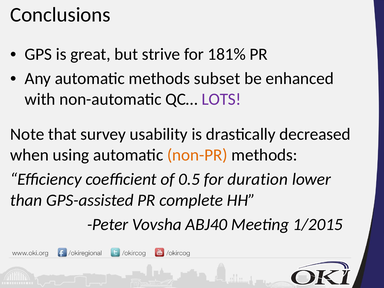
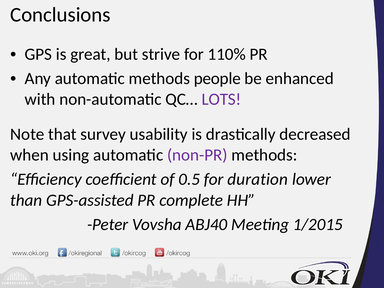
181%: 181% -> 110%
subset: subset -> people
non-PR colour: orange -> purple
